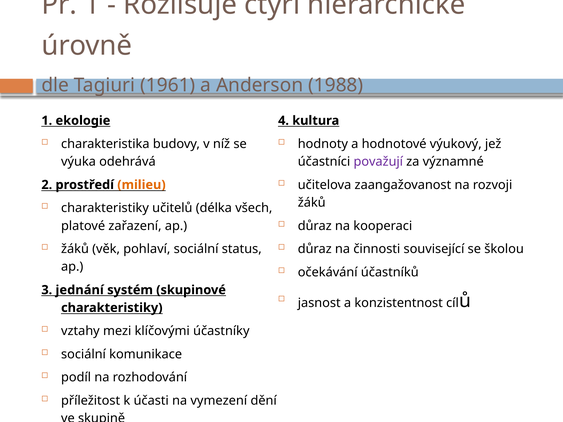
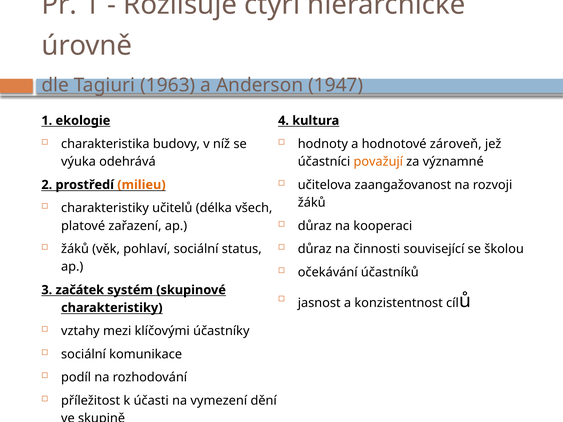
1961: 1961 -> 1963
1988: 1988 -> 1947
výukový: výukový -> zároveň
považují colour: purple -> orange
jednání: jednání -> začátek
